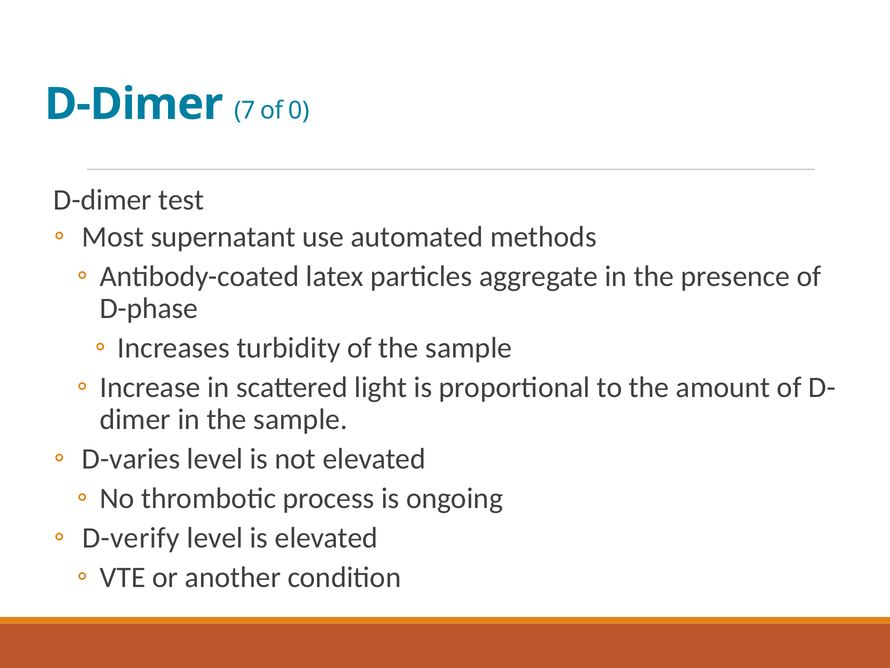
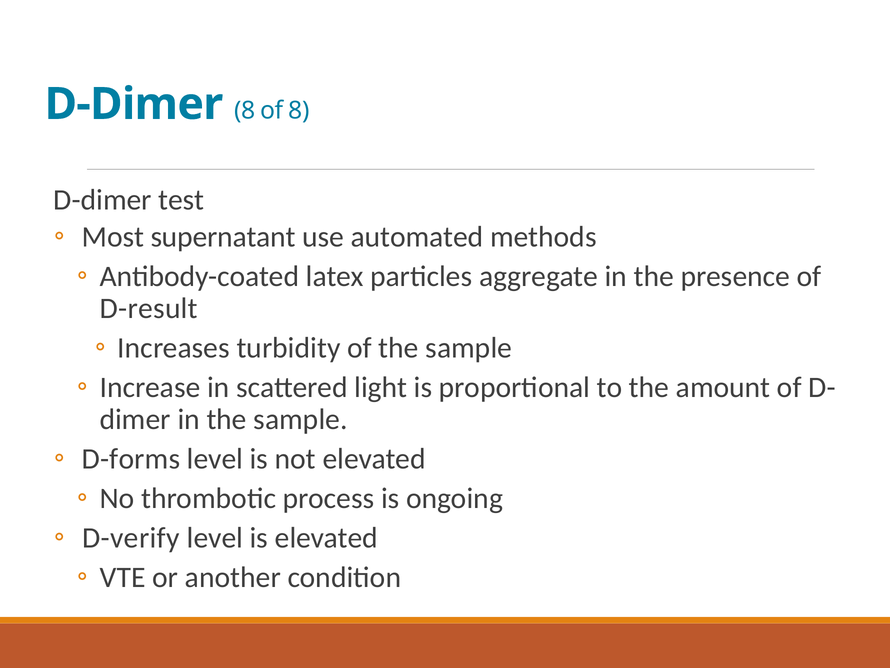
D-Dimer 7: 7 -> 8
of 0: 0 -> 8
D-phase: D-phase -> D-result
D-varies: D-varies -> D-forms
